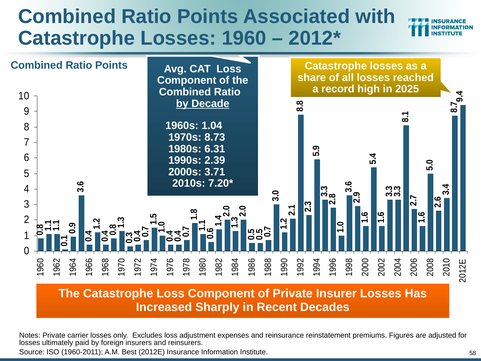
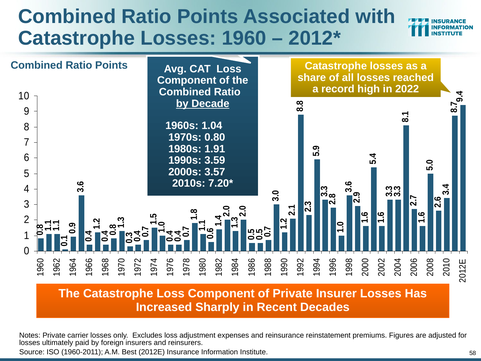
2025: 2025 -> 2022
8.73: 8.73 -> 0.80
6.31: 6.31 -> 1.91
2.39: 2.39 -> 3.59
3.71: 3.71 -> 3.57
